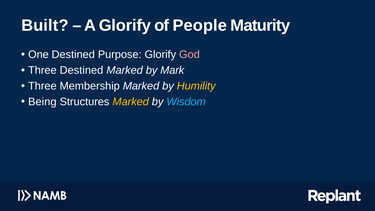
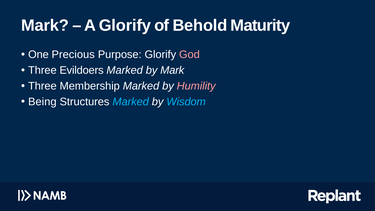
Built at (45, 25): Built -> Mark
People: People -> Behold
One Destined: Destined -> Precious
Three Destined: Destined -> Evildoers
Humility colour: yellow -> pink
Marked at (131, 102) colour: yellow -> light blue
